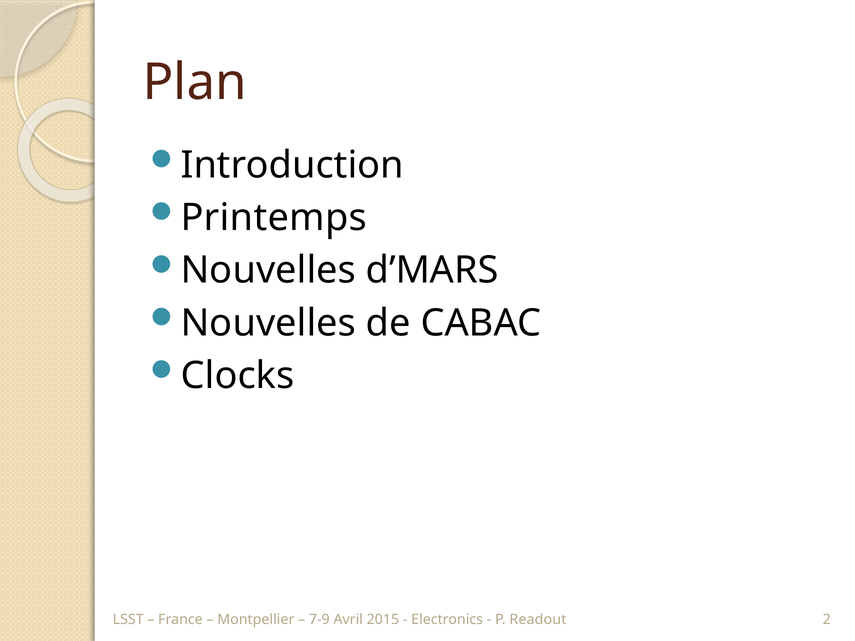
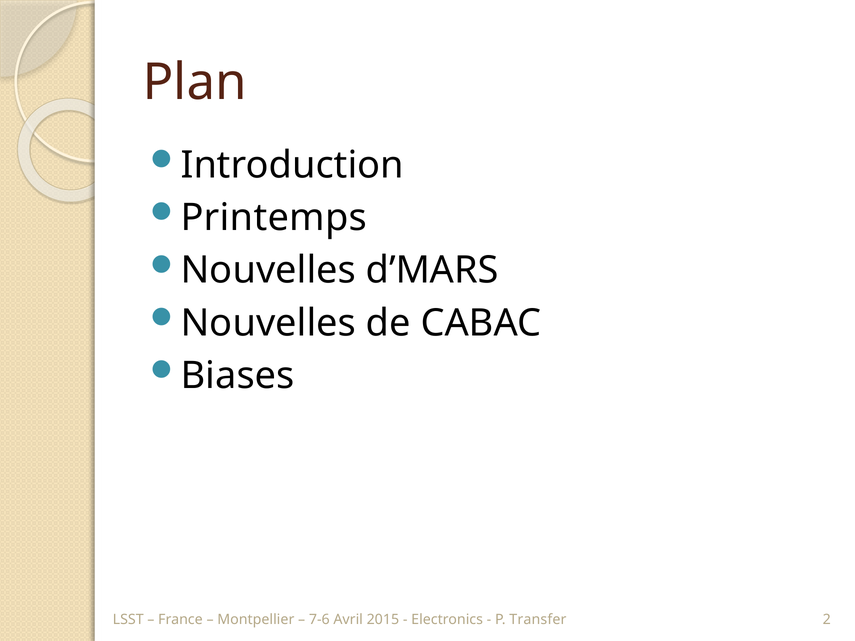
Clocks: Clocks -> Biases
7-9: 7-9 -> 7-6
Readout: Readout -> Transfer
